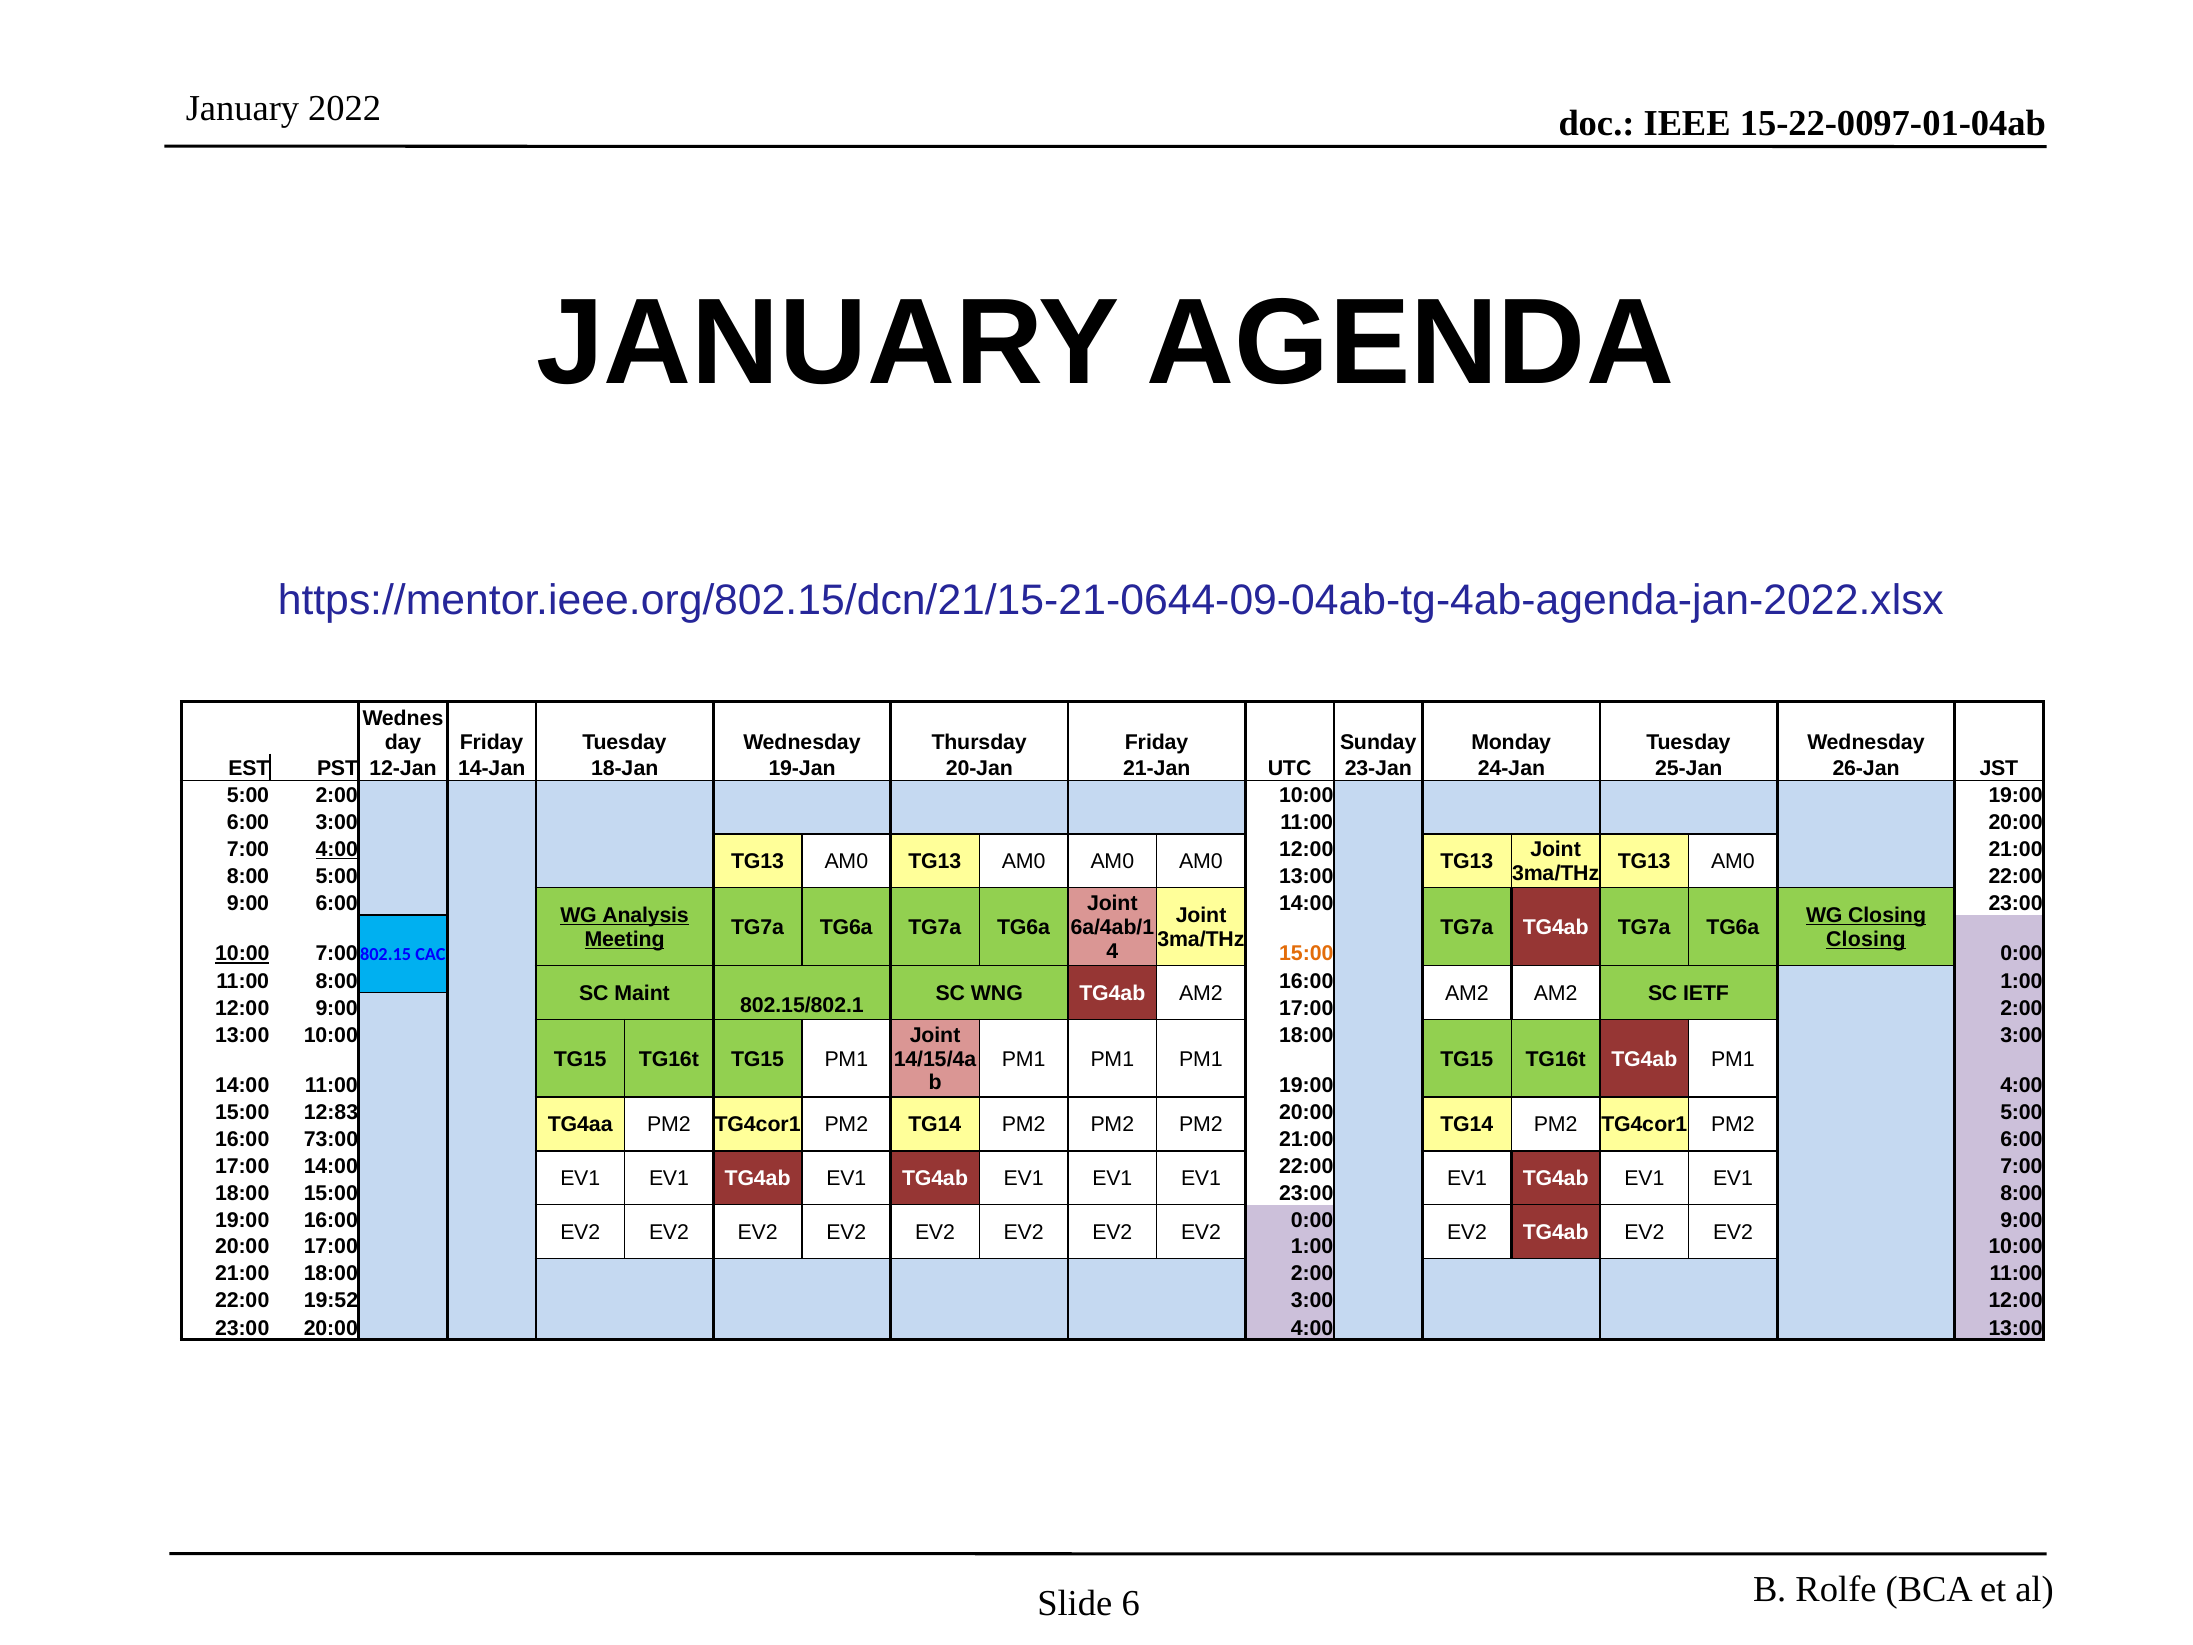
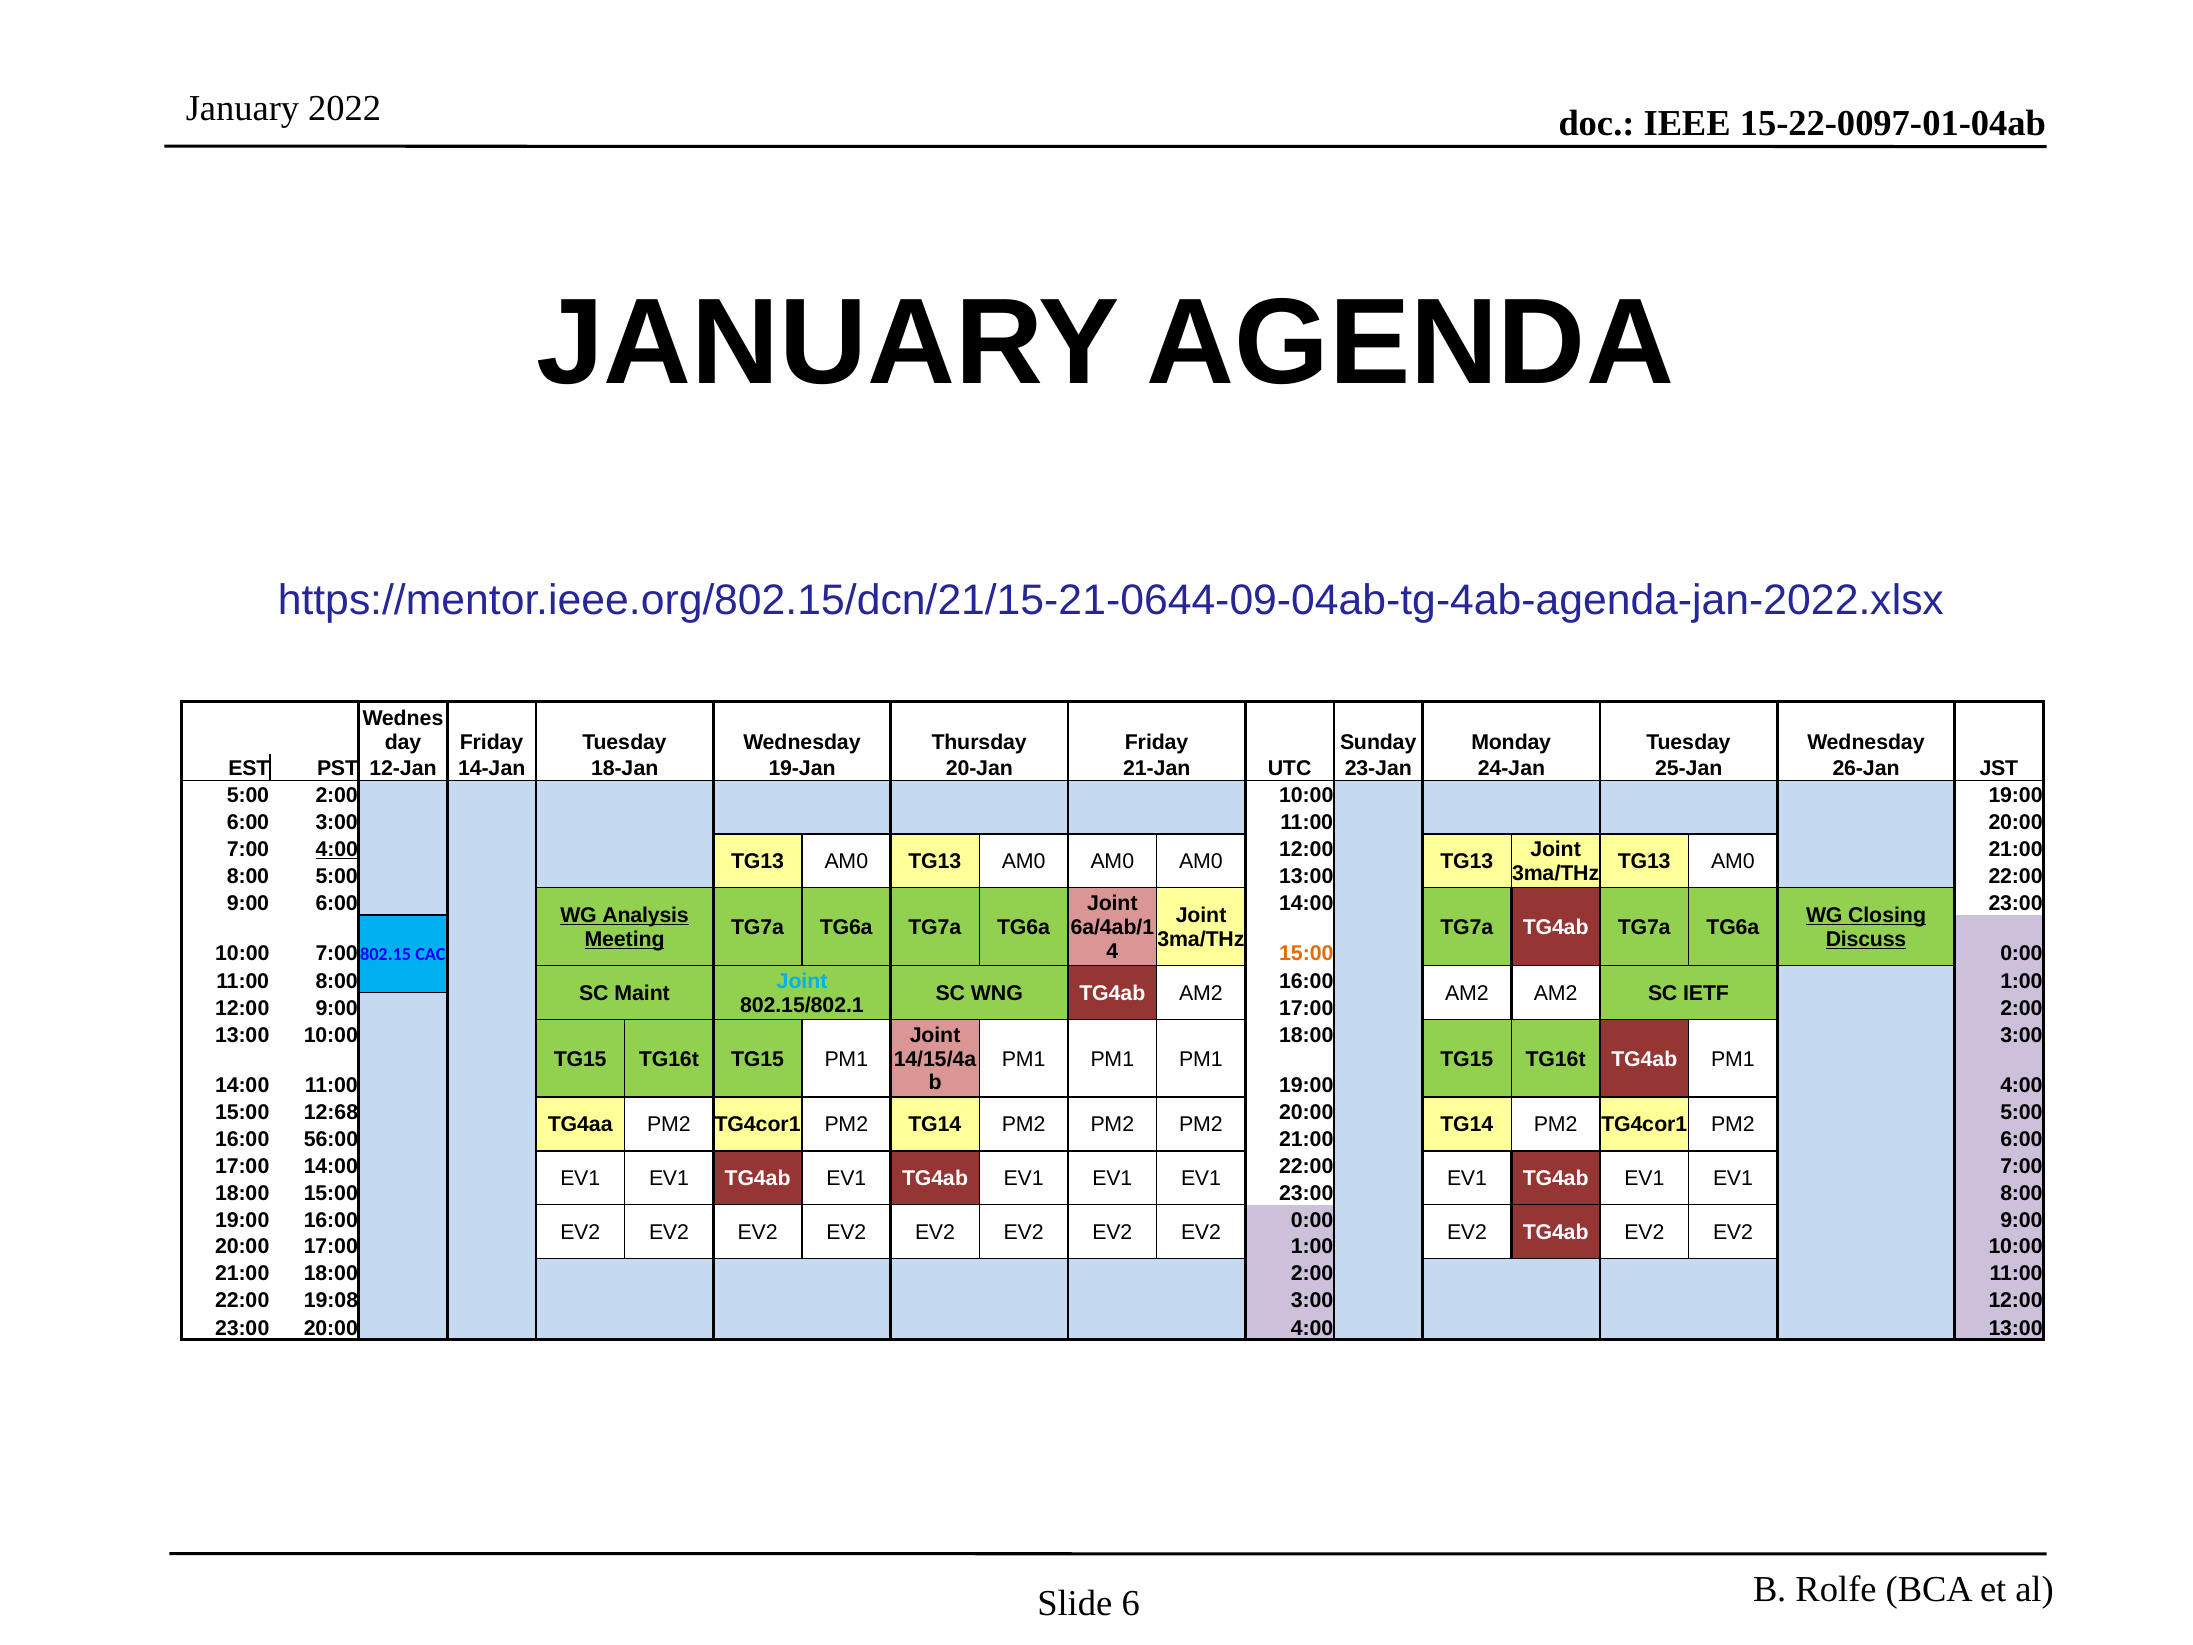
Closing at (1866, 939): Closing -> Discuss
10:00 at (242, 954) underline: present -> none
Joint at (802, 981) colour: light green -> light blue
12:83: 12:83 -> 12:68
73:00: 73:00 -> 56:00
19:52: 19:52 -> 19:08
